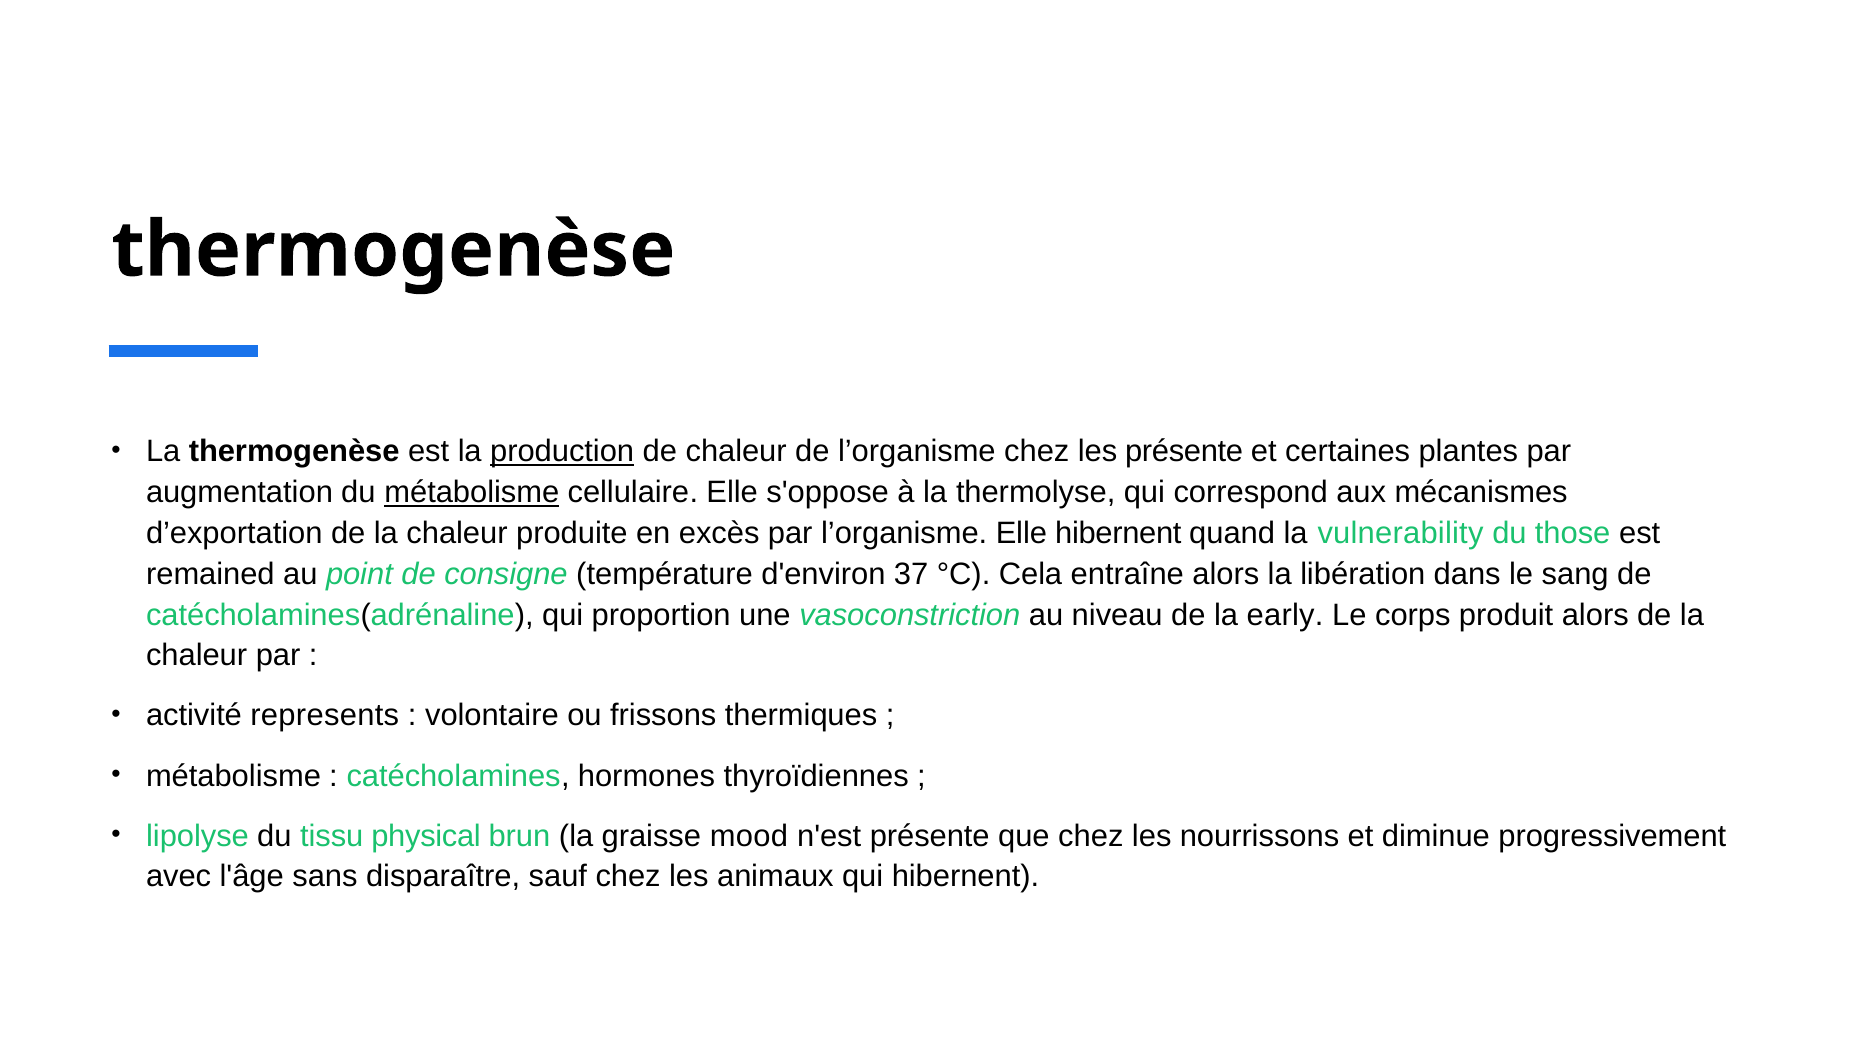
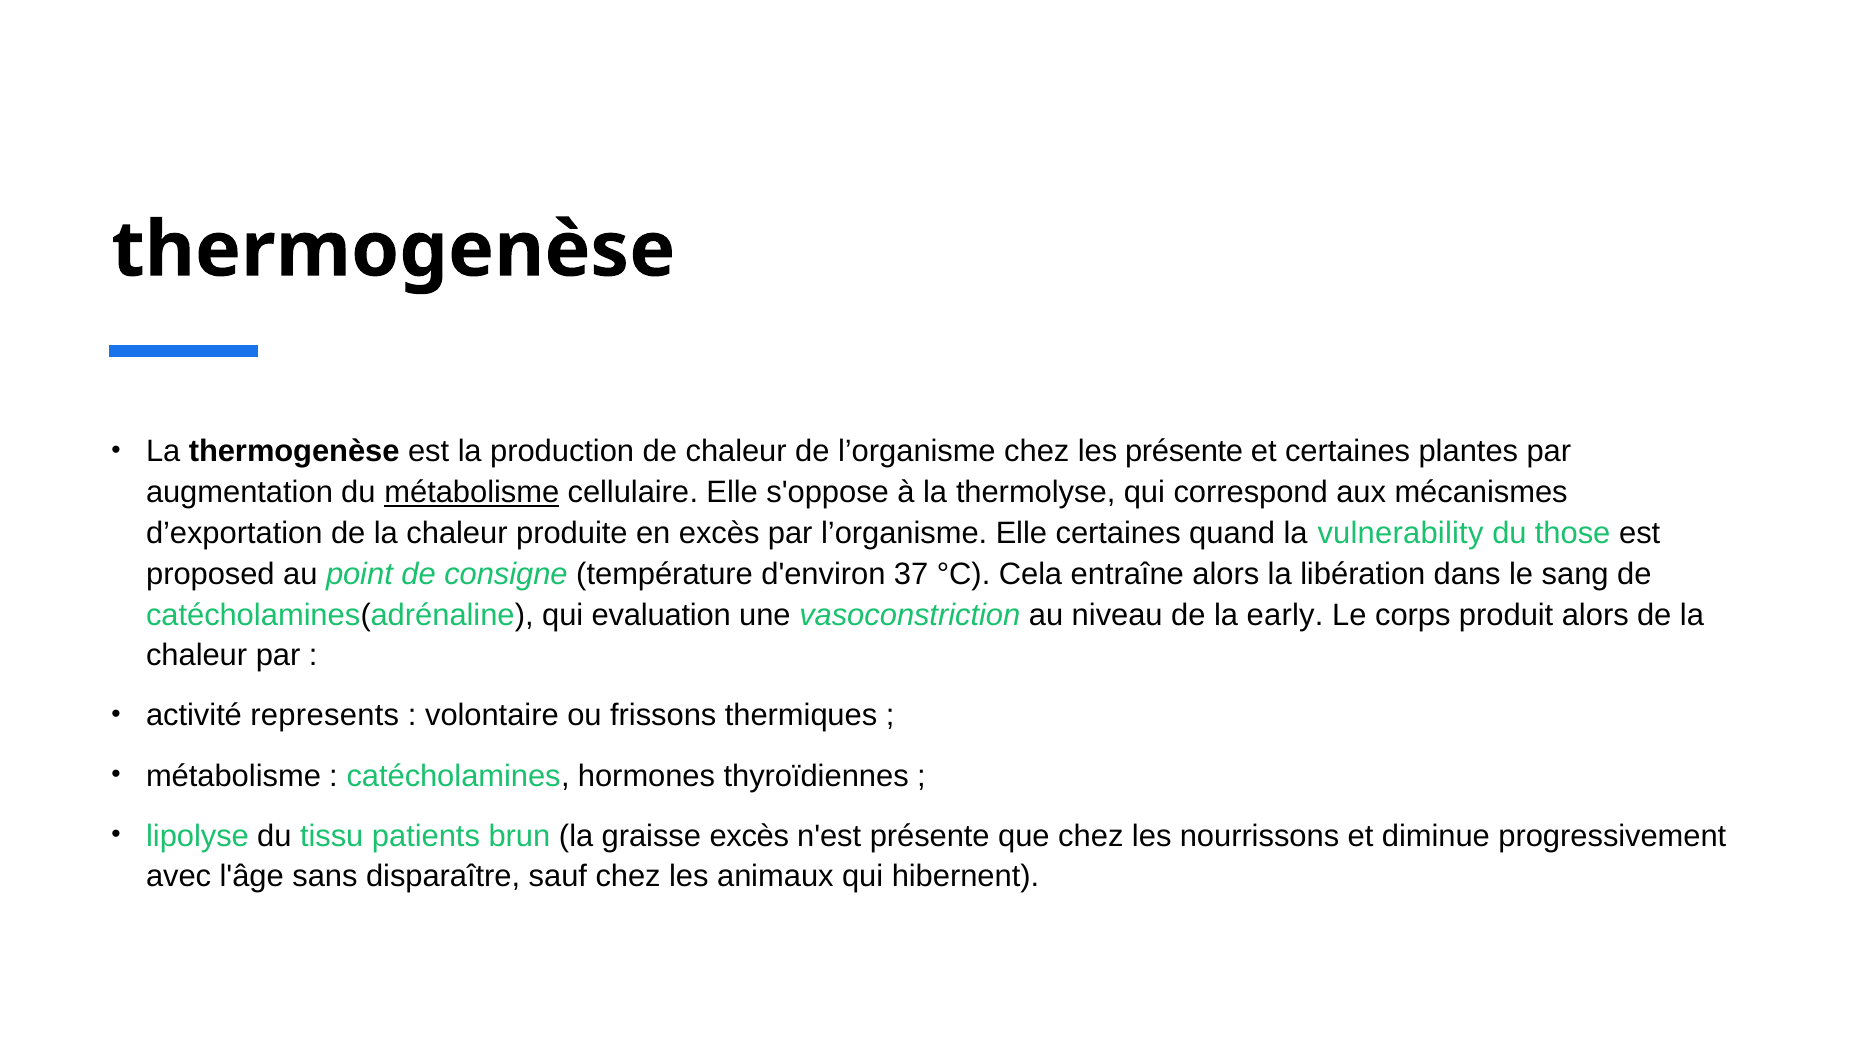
production underline: present -> none
Elle hibernent: hibernent -> certaines
remained: remained -> proposed
proportion: proportion -> evaluation
physical: physical -> patients
graisse mood: mood -> excès
